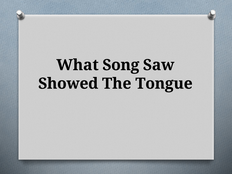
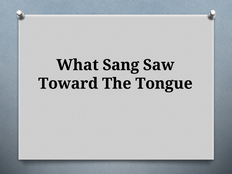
Song: Song -> Sang
Showed: Showed -> Toward
